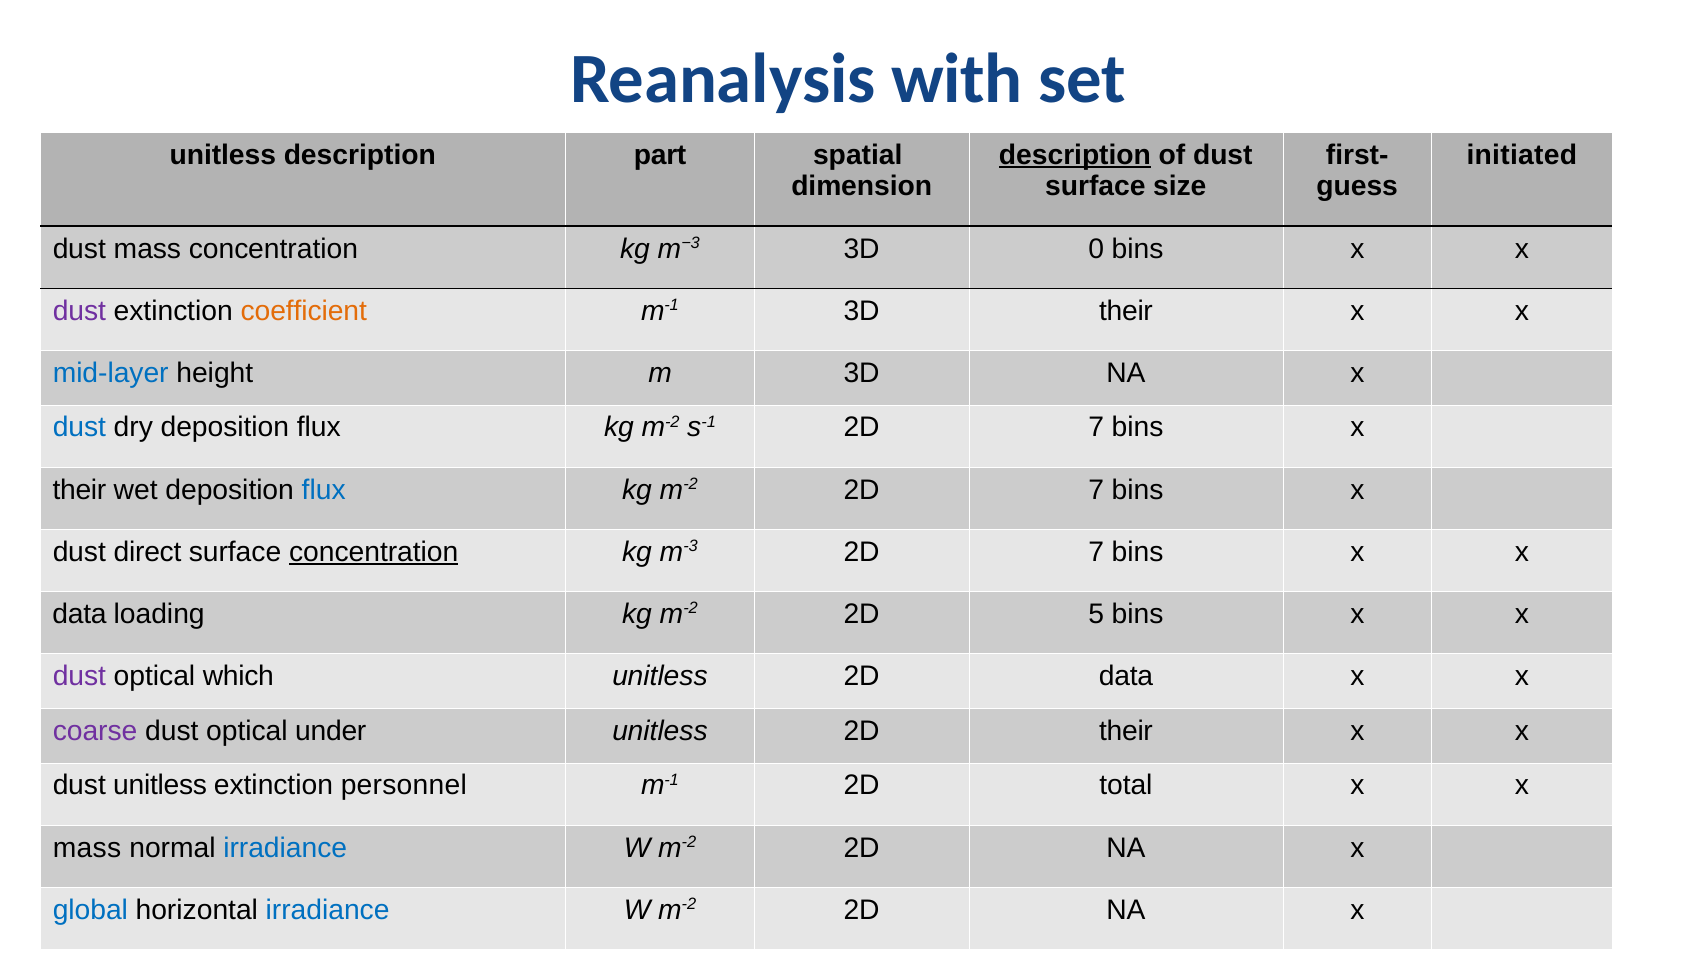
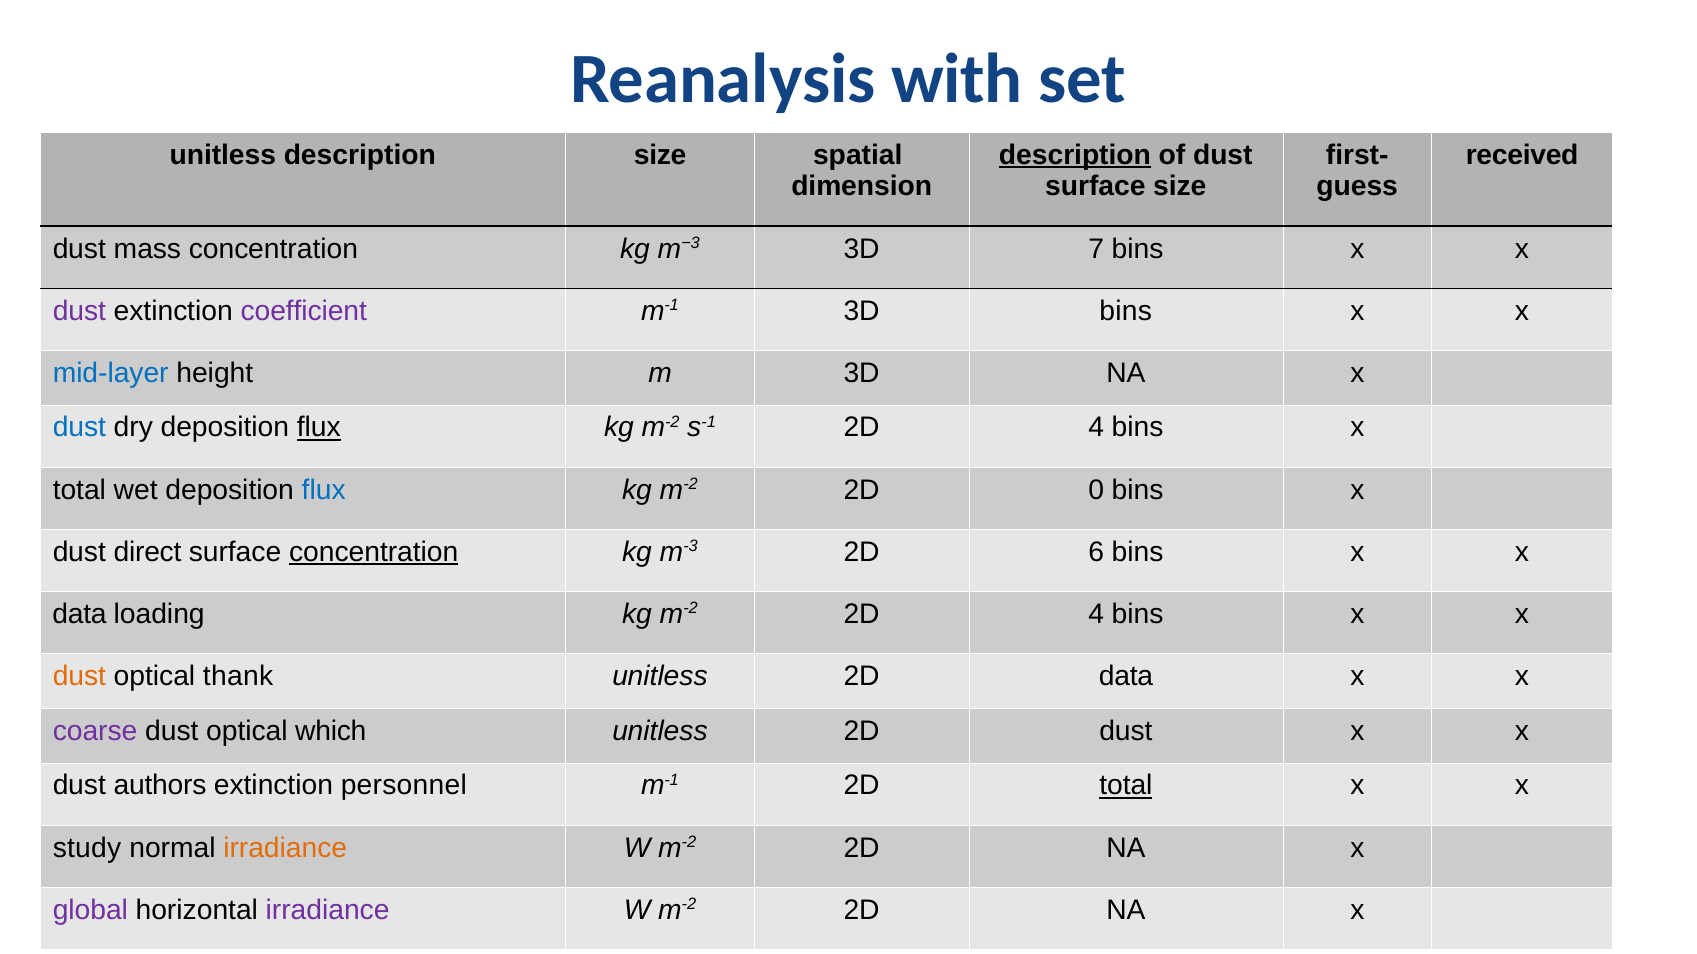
description part: part -> size
initiated: initiated -> received
0: 0 -> 7
coefficient colour: orange -> purple
3D their: their -> bins
flux at (319, 428) underline: none -> present
s-1 2D 7: 7 -> 4
their at (79, 490): their -> total
m-2 2D 7: 7 -> 0
m-3 2D 7: 7 -> 6
m-2 2D 5: 5 -> 4
dust at (79, 676) colour: purple -> orange
which: which -> thank
under: under -> which
2D their: their -> dust
dust unitless: unitless -> authors
total at (1126, 786) underline: none -> present
mass at (87, 848): mass -> study
irradiance at (285, 848) colour: blue -> orange
global colour: blue -> purple
irradiance at (328, 910) colour: blue -> purple
